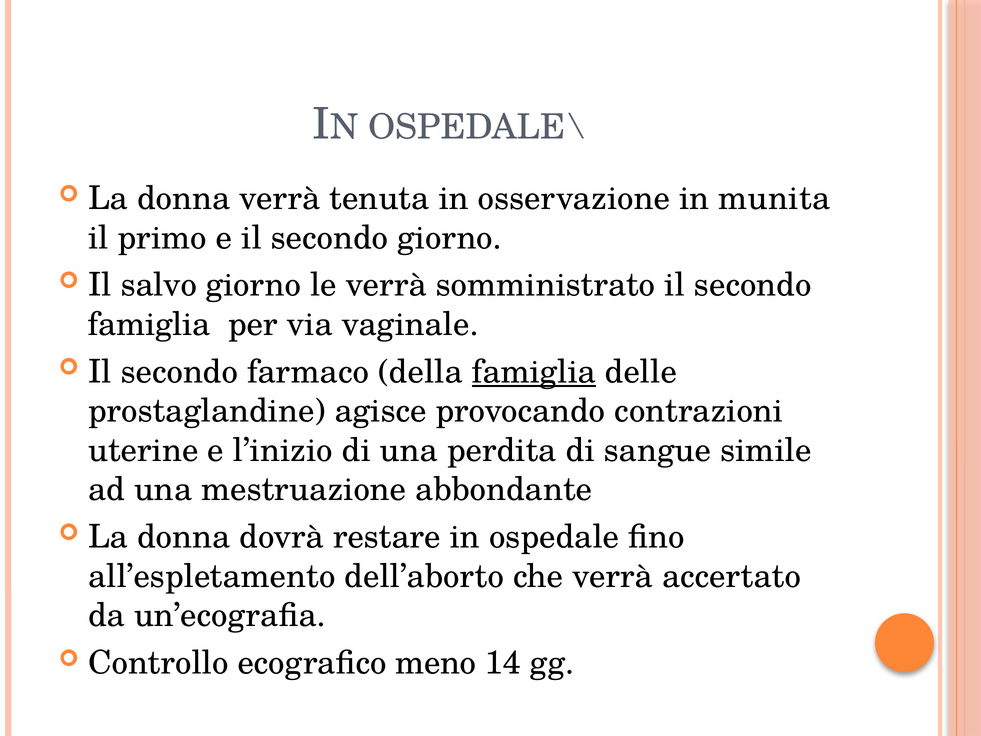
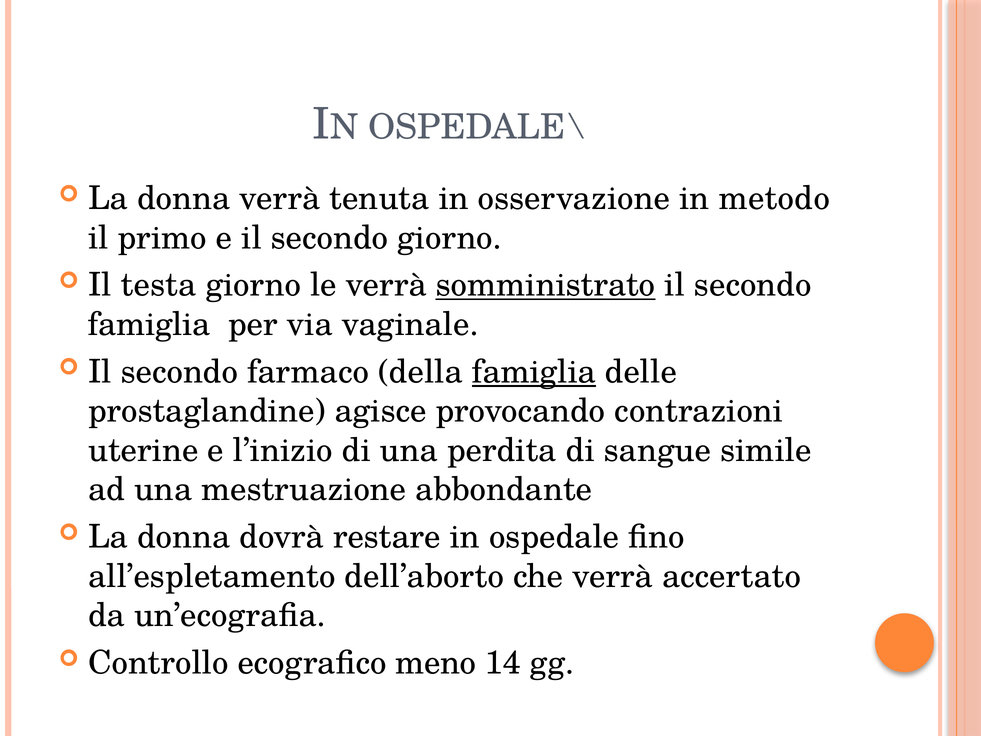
munita: munita -> metodo
salvo: salvo -> testa
somministrato underline: none -> present
